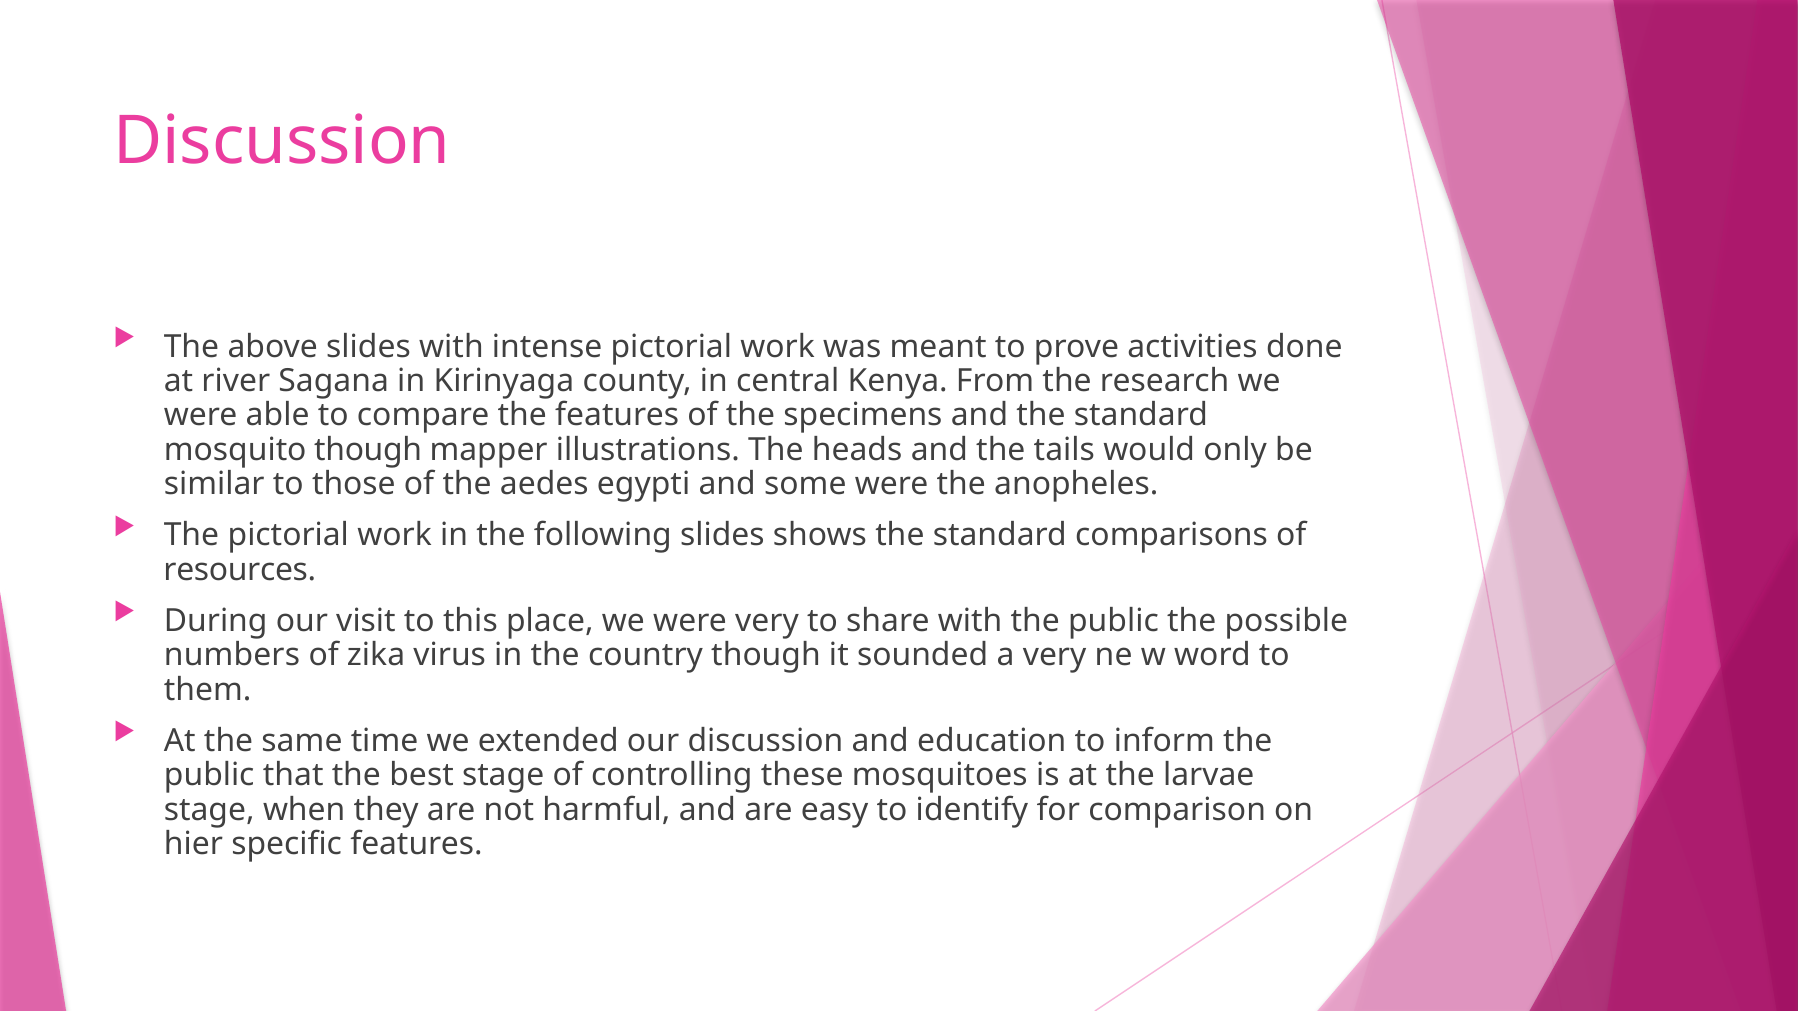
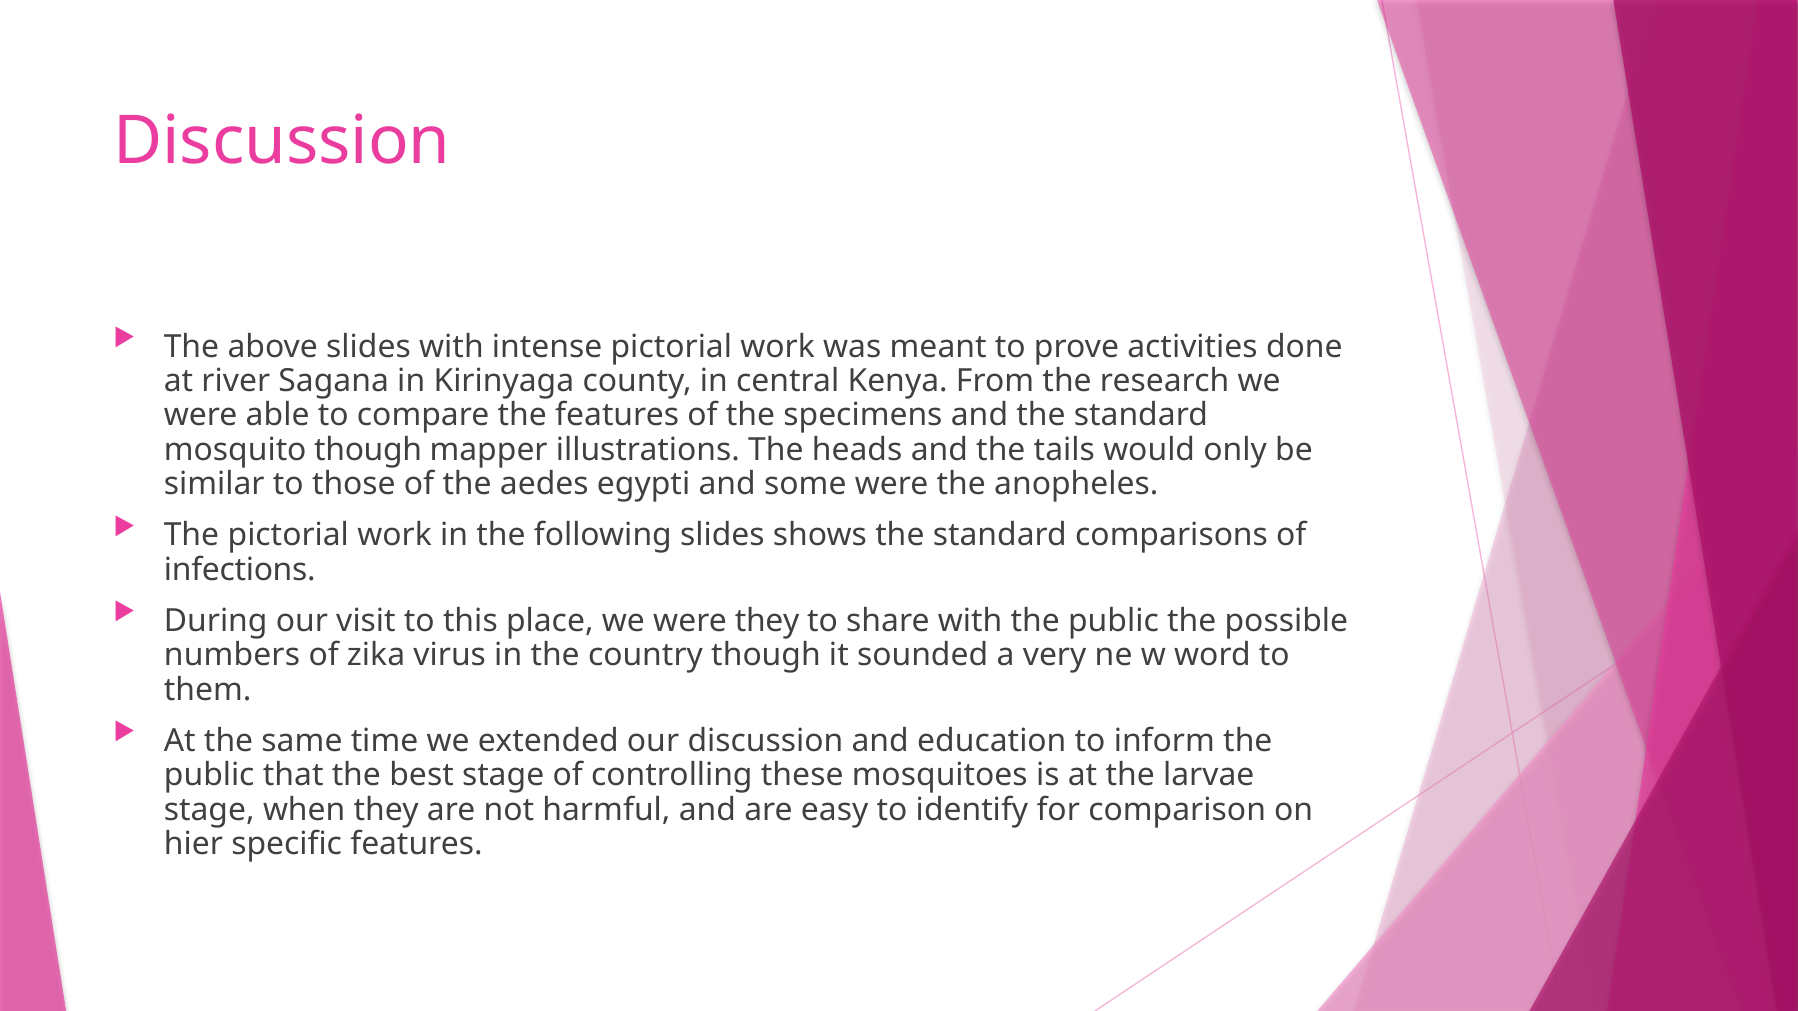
resources: resources -> infections
were very: very -> they
